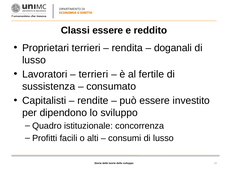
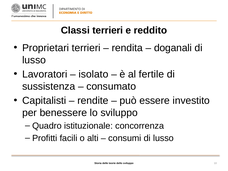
Classi essere: essere -> terrieri
terrieri at (93, 74): terrieri -> isolato
dipendono: dipendono -> benessere
